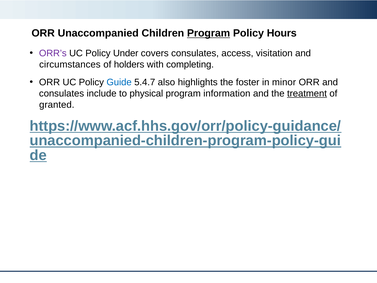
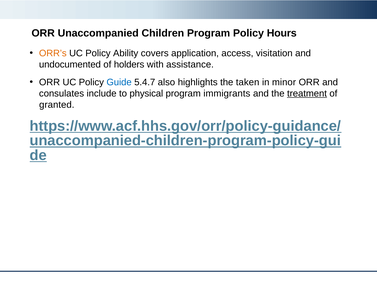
Program at (209, 33) underline: present -> none
ORR’s colour: purple -> orange
Under: Under -> Ability
covers consulates: consulates -> application
circumstances: circumstances -> undocumented
completing: completing -> assistance
foster: foster -> taken
information: information -> immigrants
